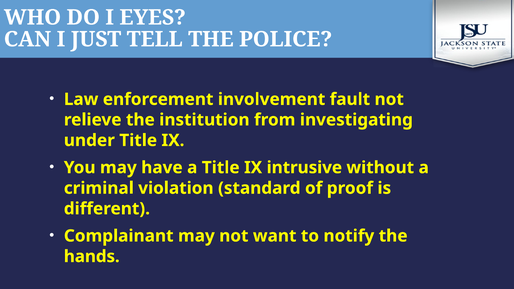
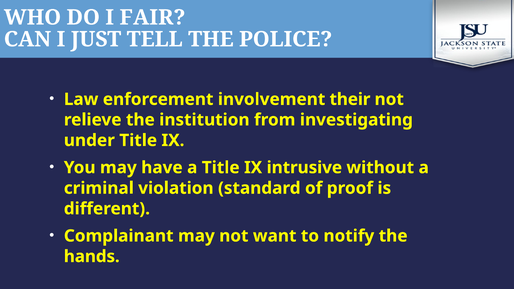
EYES: EYES -> FAIR
fault: fault -> their
